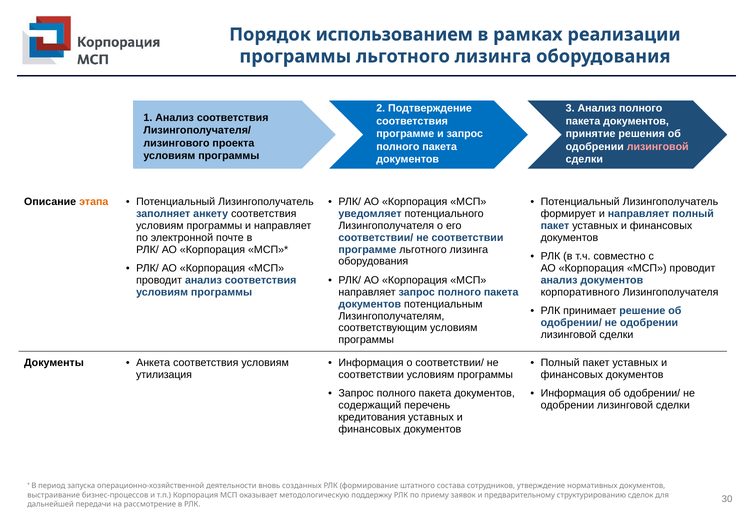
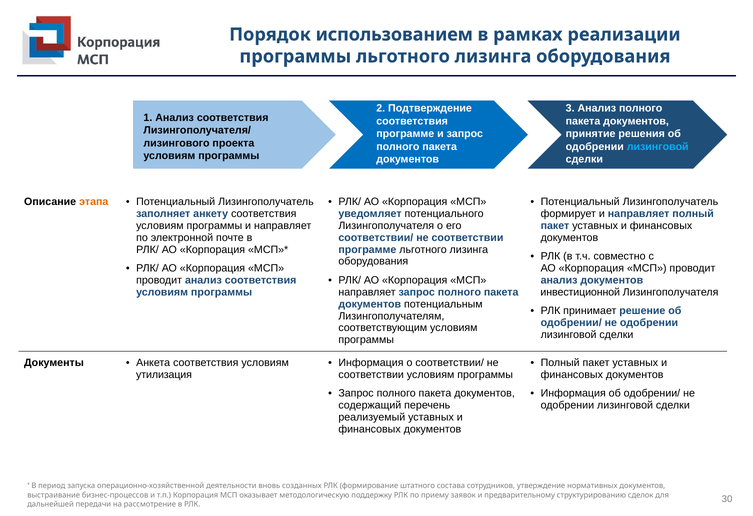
лизинговой at (658, 147) colour: pink -> light blue
корпоративного: корпоративного -> инвестиционной
кредитования: кредитования -> реализуемый
